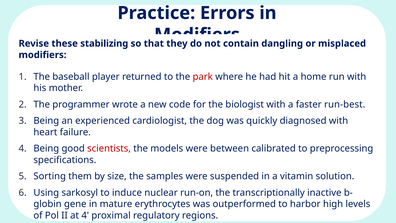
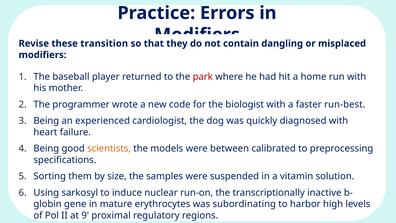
stabilizing: stabilizing -> transition
scientists colour: red -> orange
outperformed: outperformed -> subordinating
at 4: 4 -> 9
